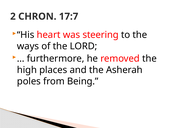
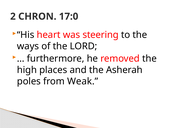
17:7: 17:7 -> 17:0
Being: Being -> Weak
